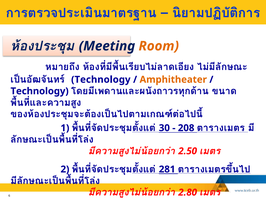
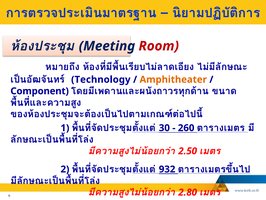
Room colour: orange -> red
Technology at (40, 91): Technology -> Component
208: 208 -> 260
281: 281 -> 932
